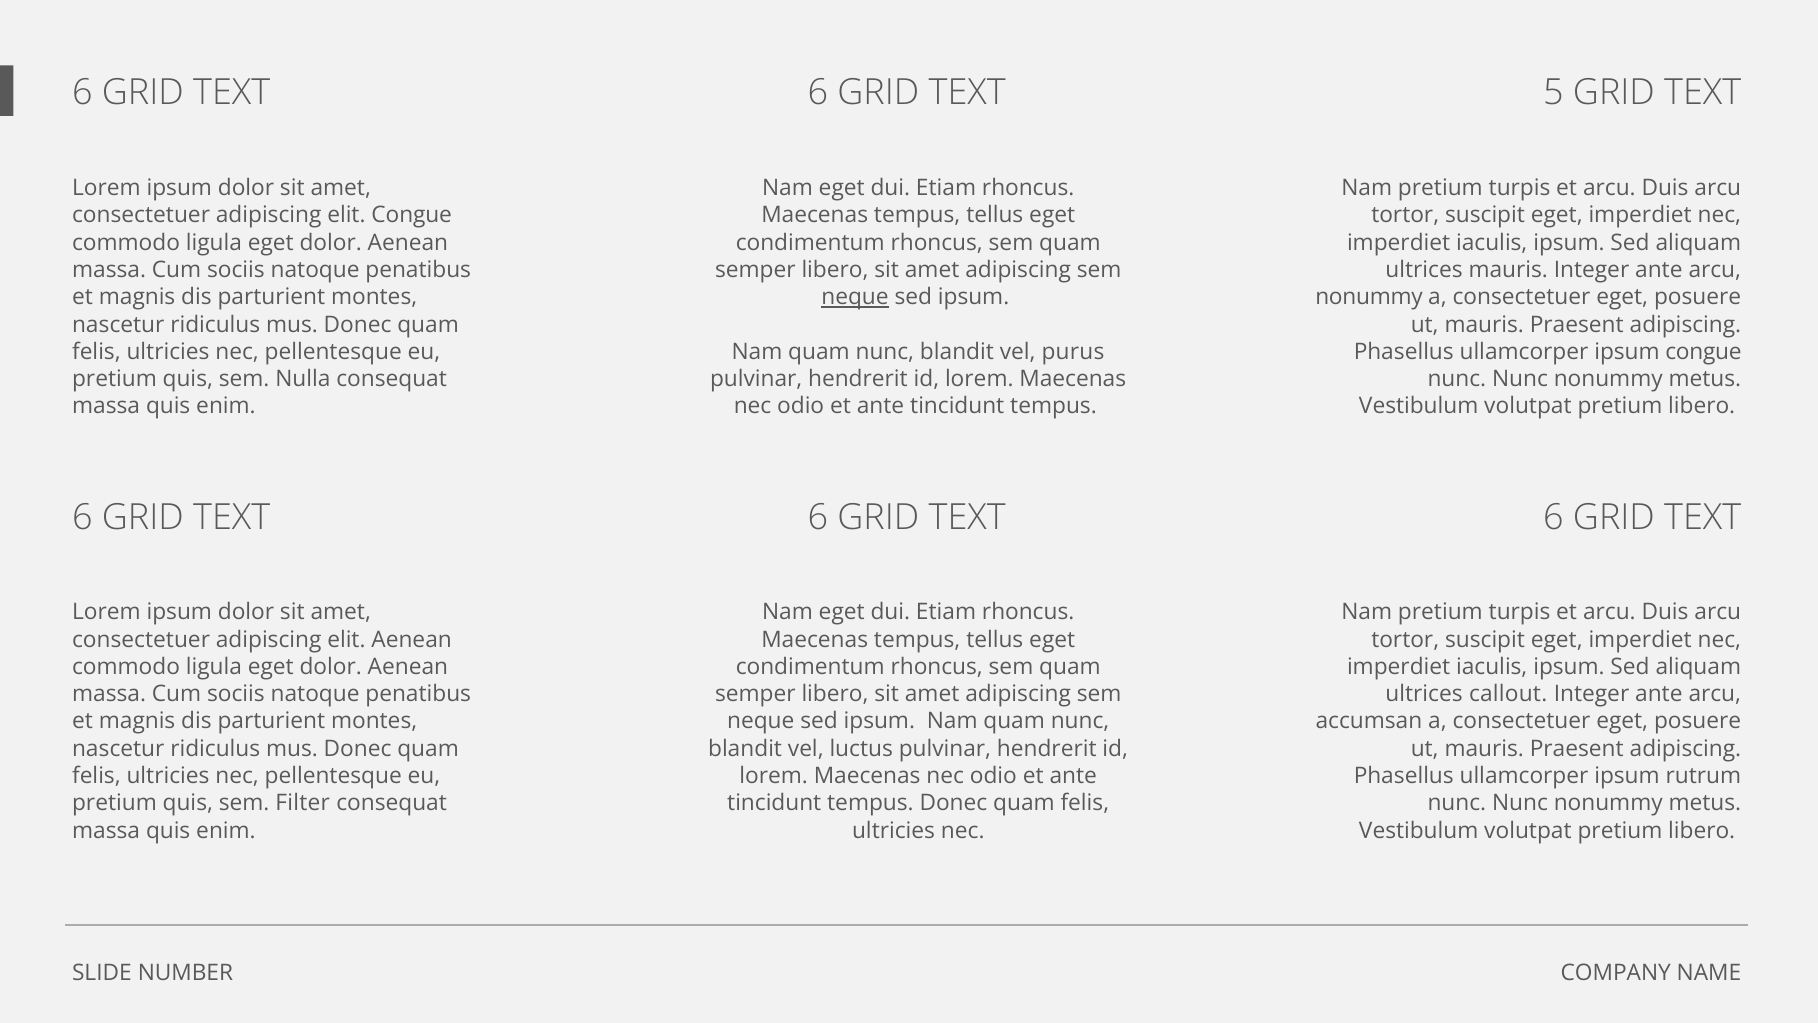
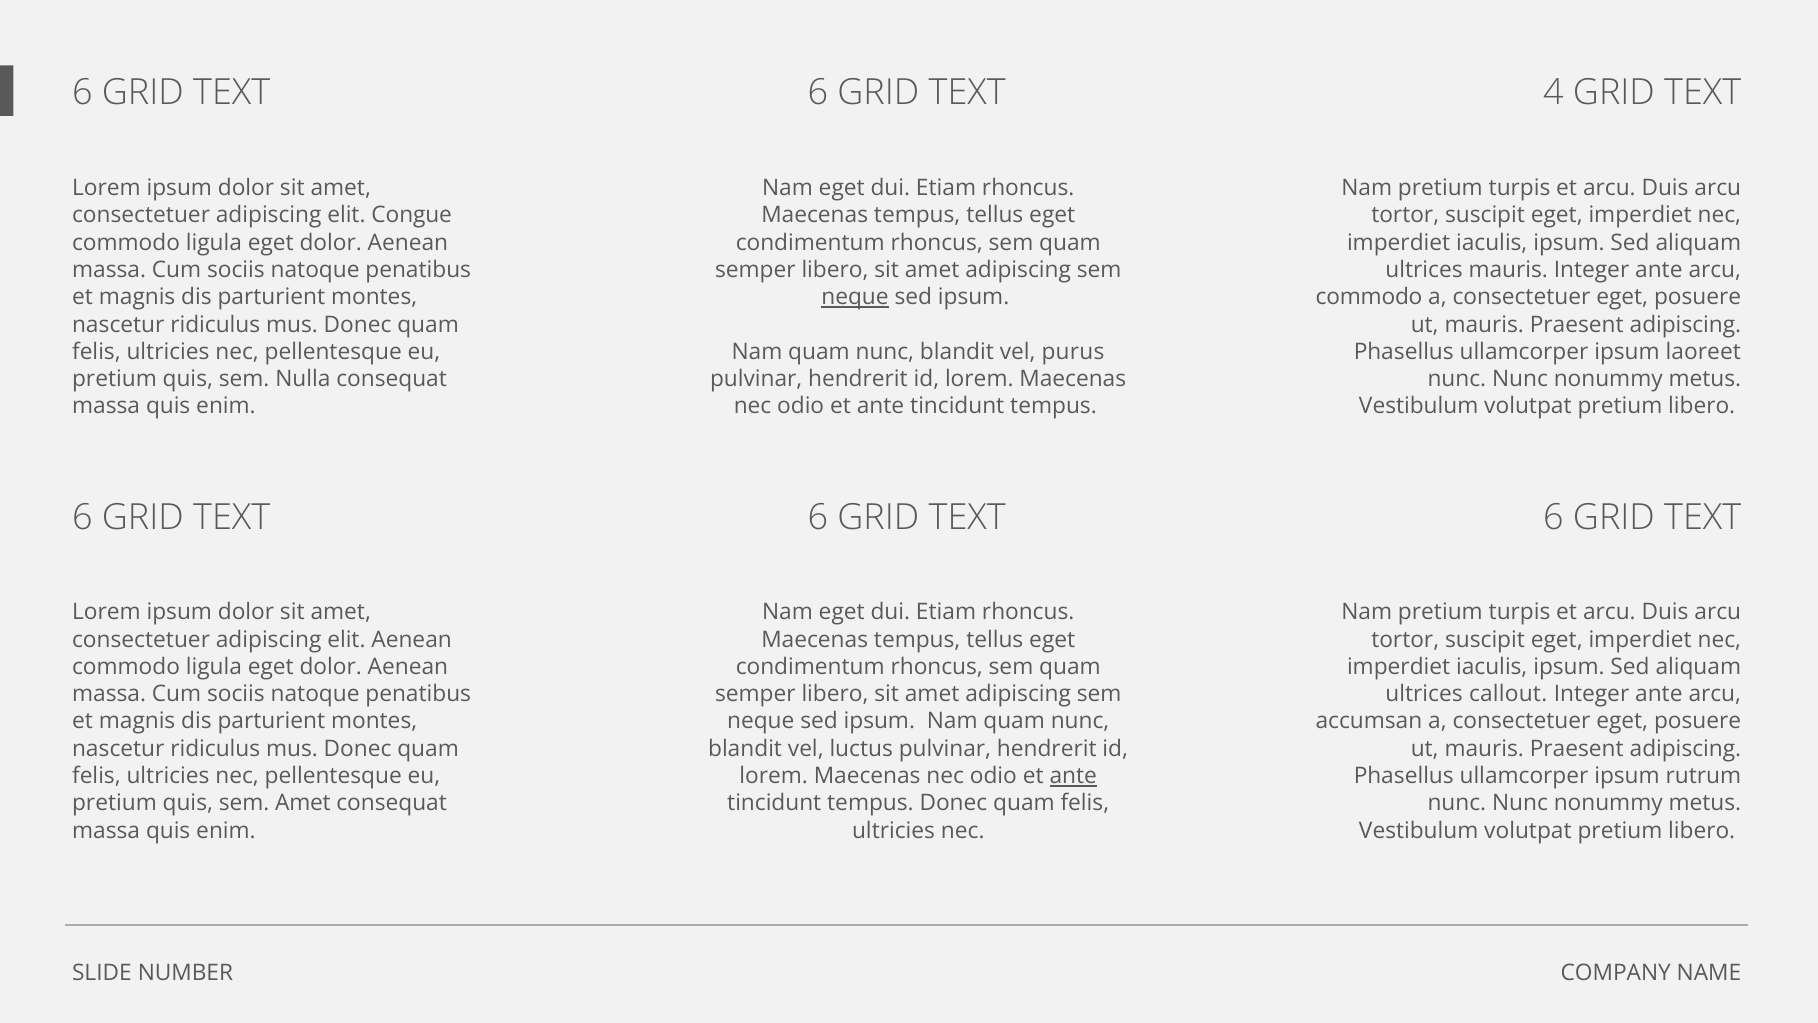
5: 5 -> 4
nonummy at (1369, 297): nonummy -> commodo
ipsum congue: congue -> laoreet
ante at (1073, 776) underline: none -> present
sem Filter: Filter -> Amet
